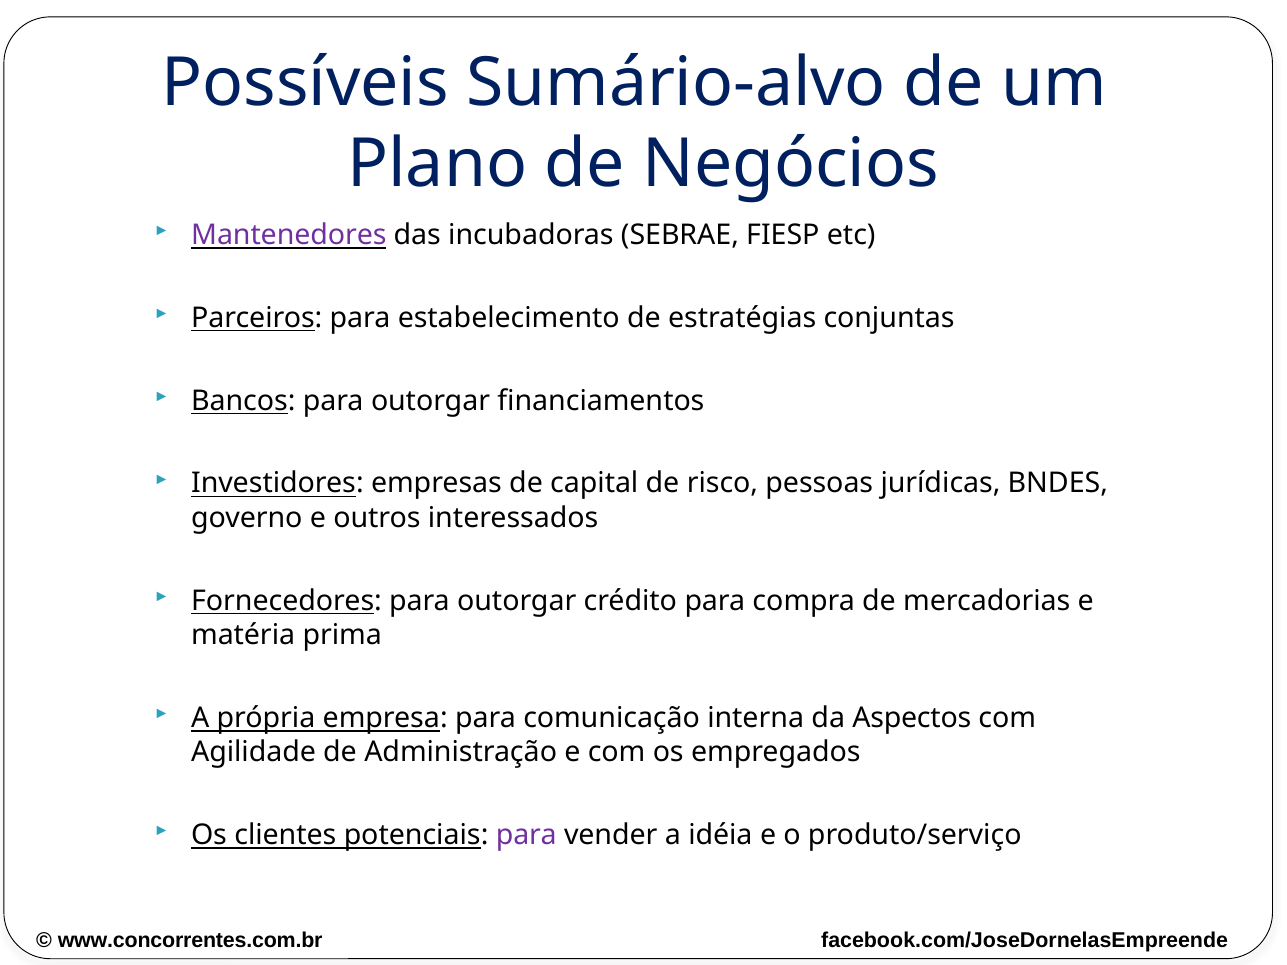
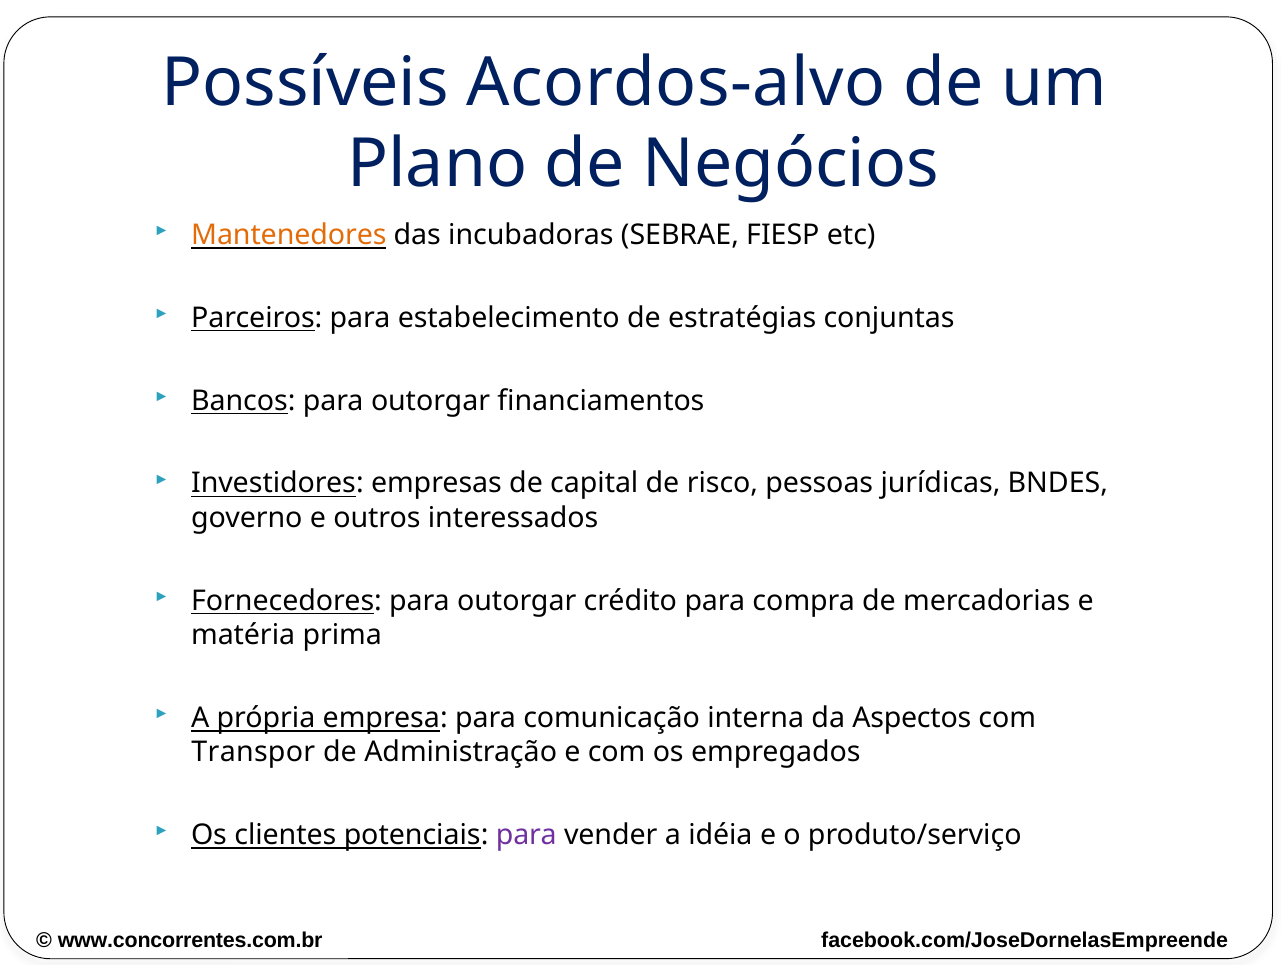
Sumário-alvo: Sumário-alvo -> Acordos-alvo
Mantenedores colour: purple -> orange
Agilidade: Agilidade -> Transpor
